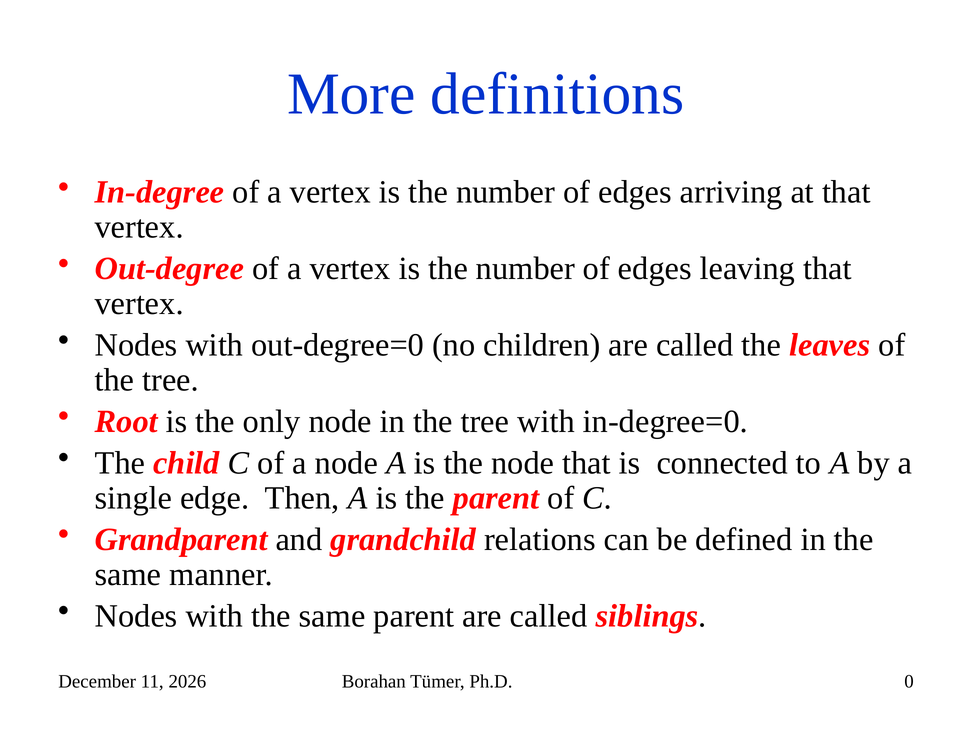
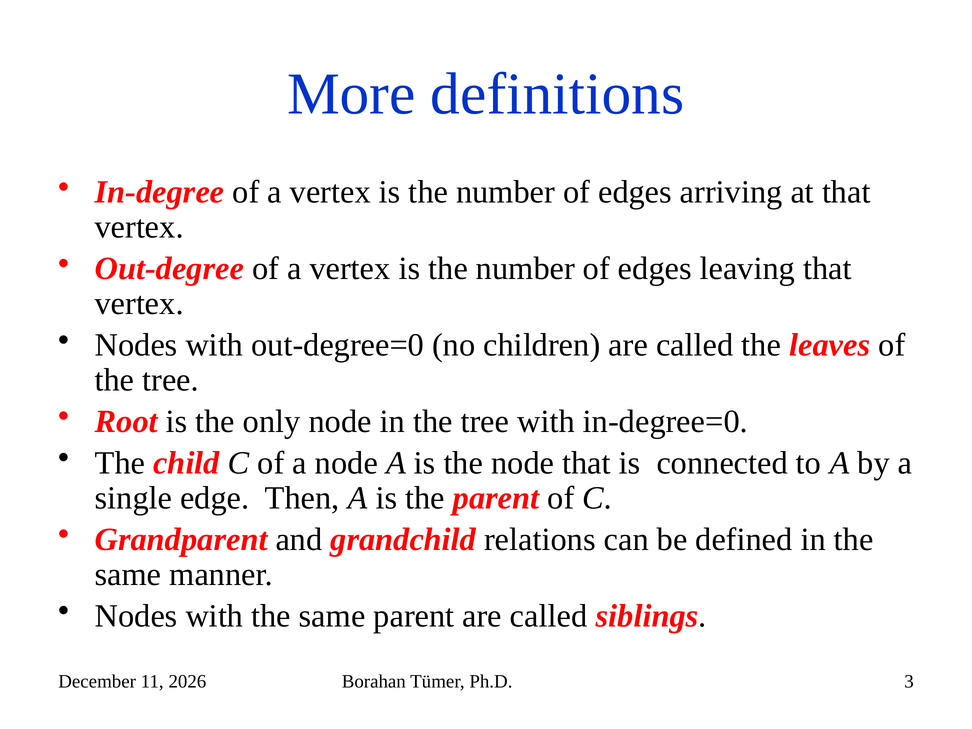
0: 0 -> 3
